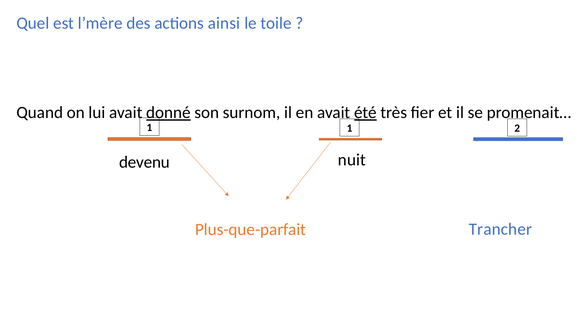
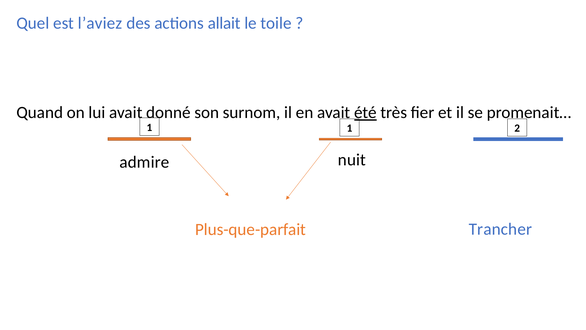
l’mère: l’mère -> l’aviez
ainsi: ainsi -> allait
donné underline: present -> none
devenu: devenu -> admire
